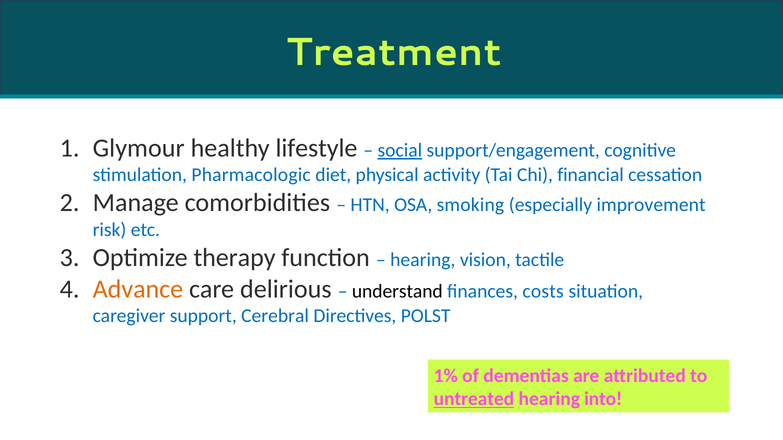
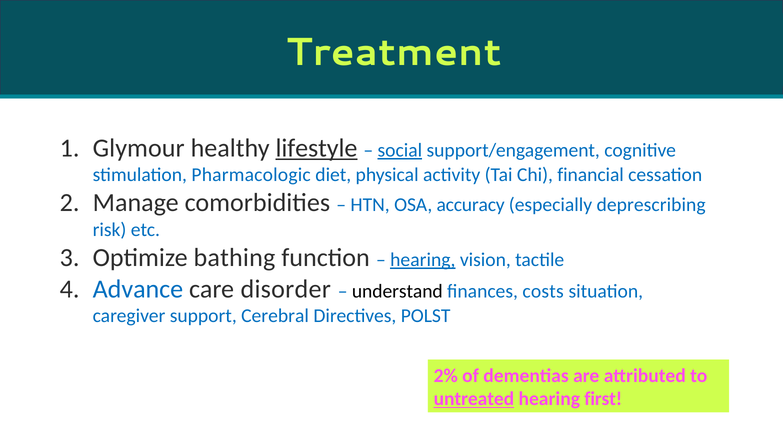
lifestyle underline: none -> present
smoking: smoking -> accuracy
improvement: improvement -> deprescribing
therapy: therapy -> bathing
hearing at (423, 260) underline: none -> present
Advance colour: orange -> blue
delirious: delirious -> disorder
1%: 1% -> 2%
into: into -> first
